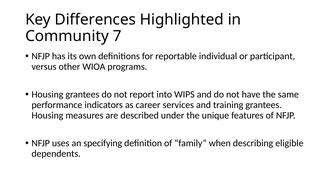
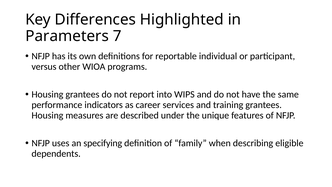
Community: Community -> Parameters
